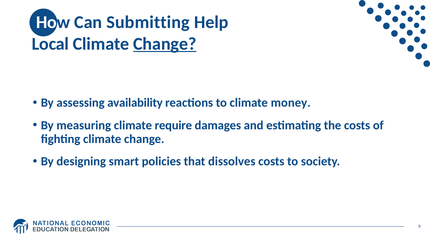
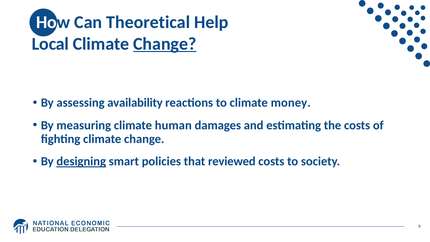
Submitting: Submitting -> Theoretical
require: require -> human
designing underline: none -> present
dissolves: dissolves -> reviewed
